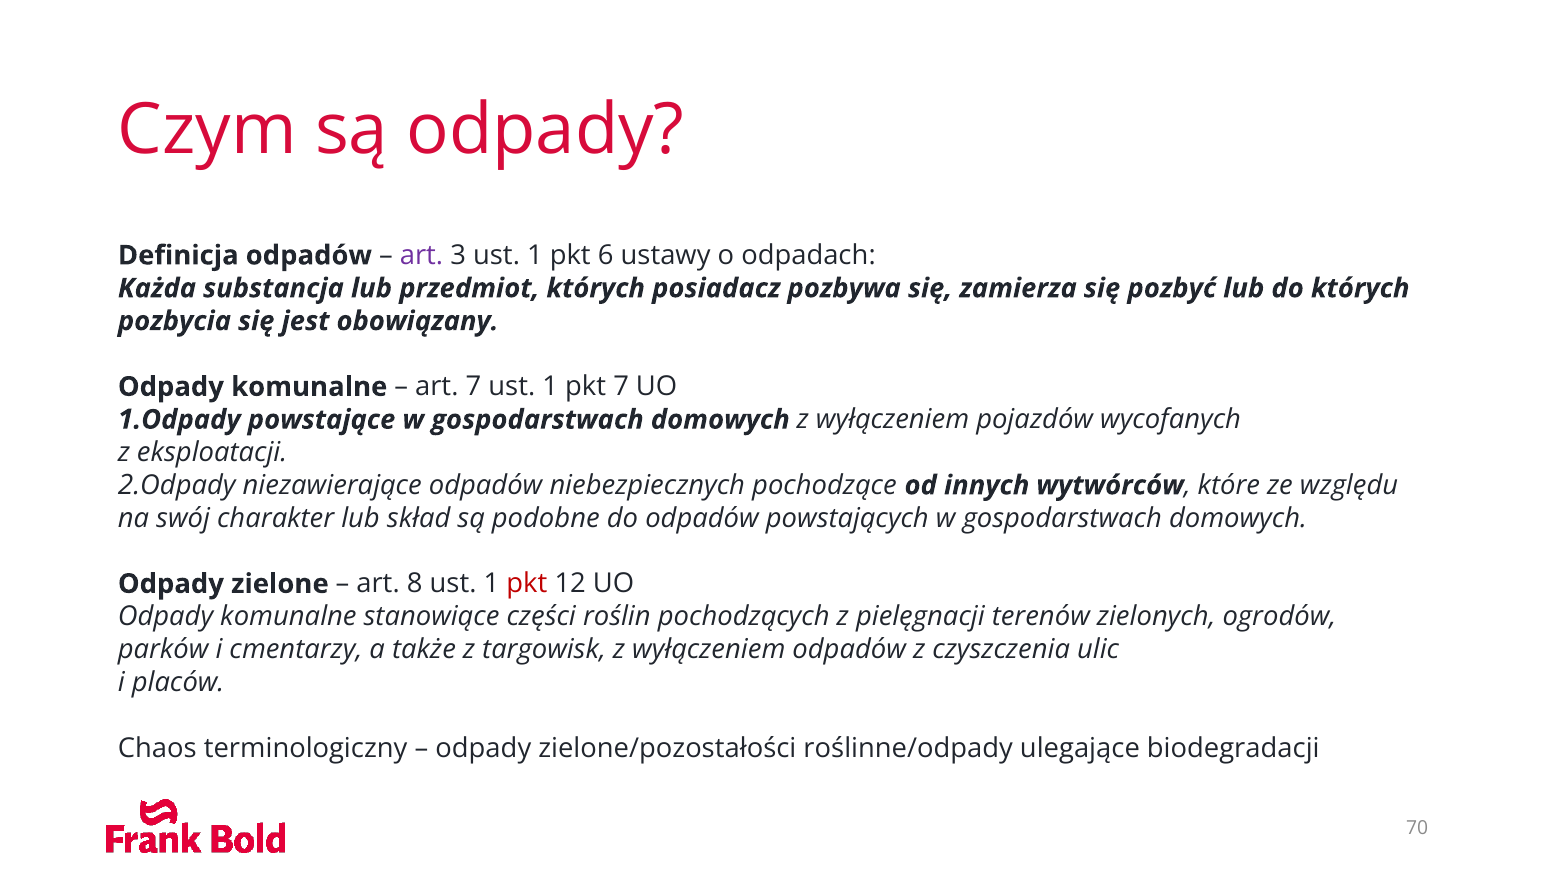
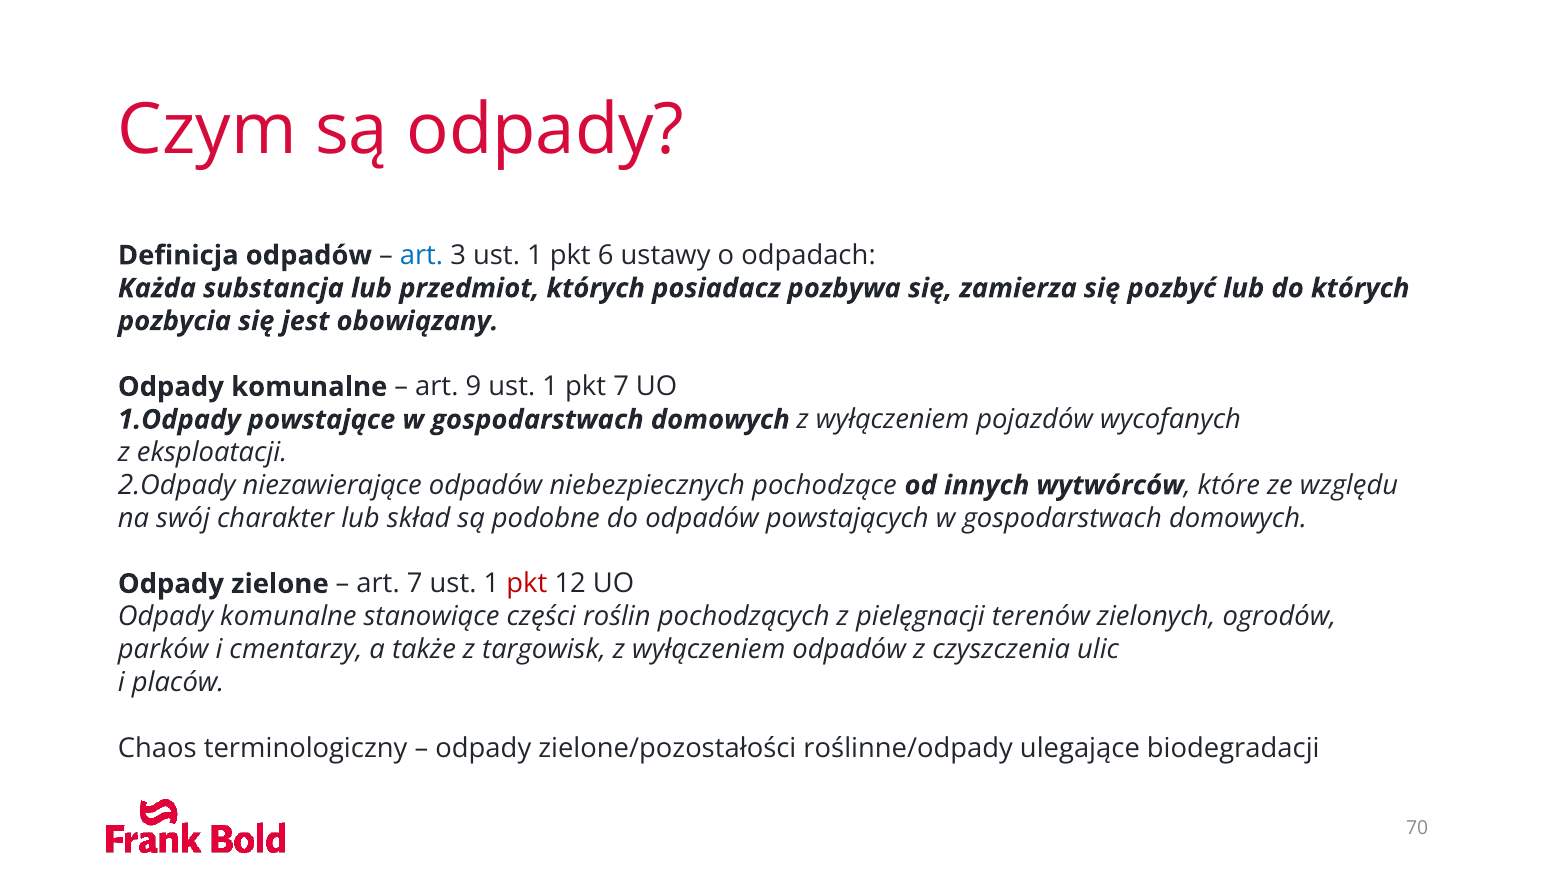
art at (421, 256) colour: purple -> blue
art 7: 7 -> 9
art 8: 8 -> 7
